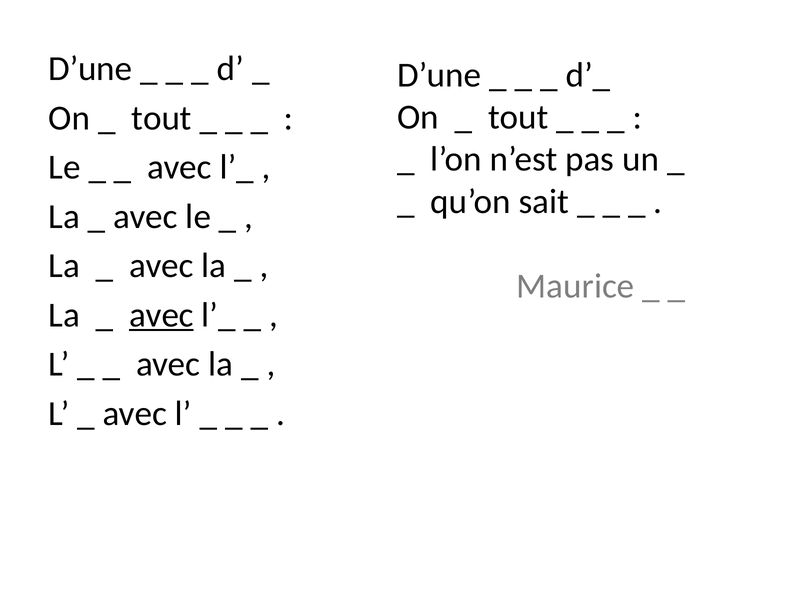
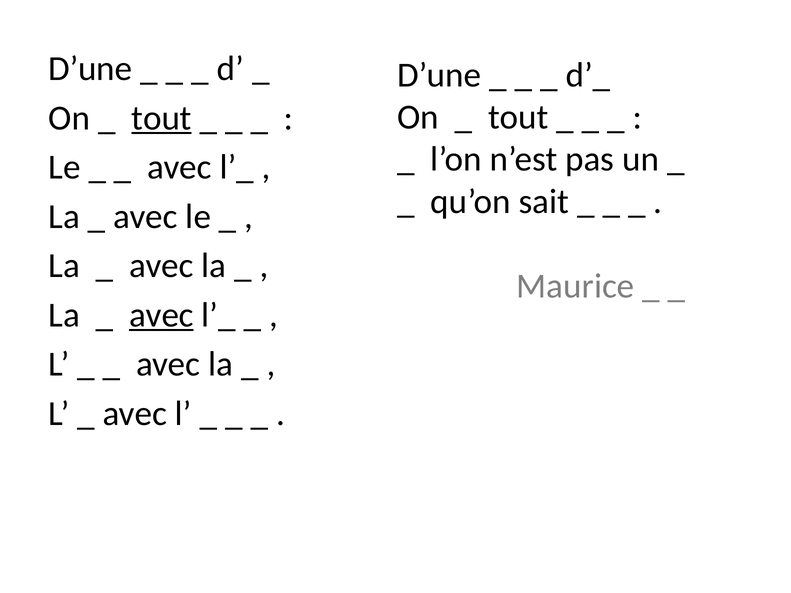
tout at (162, 118) underline: none -> present
